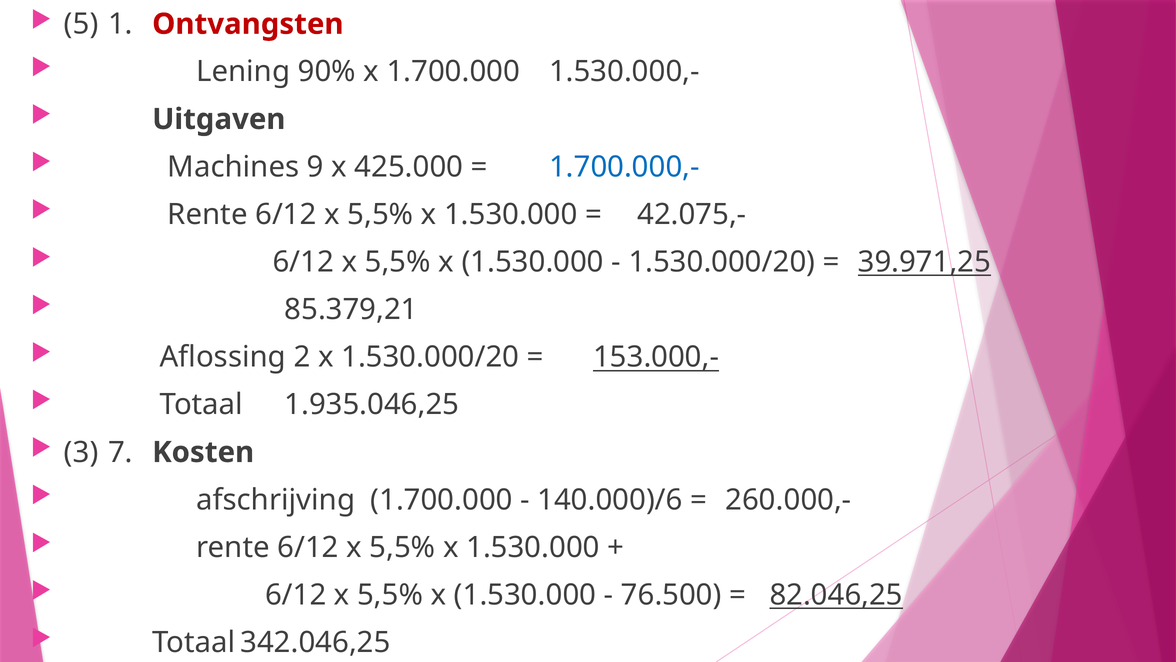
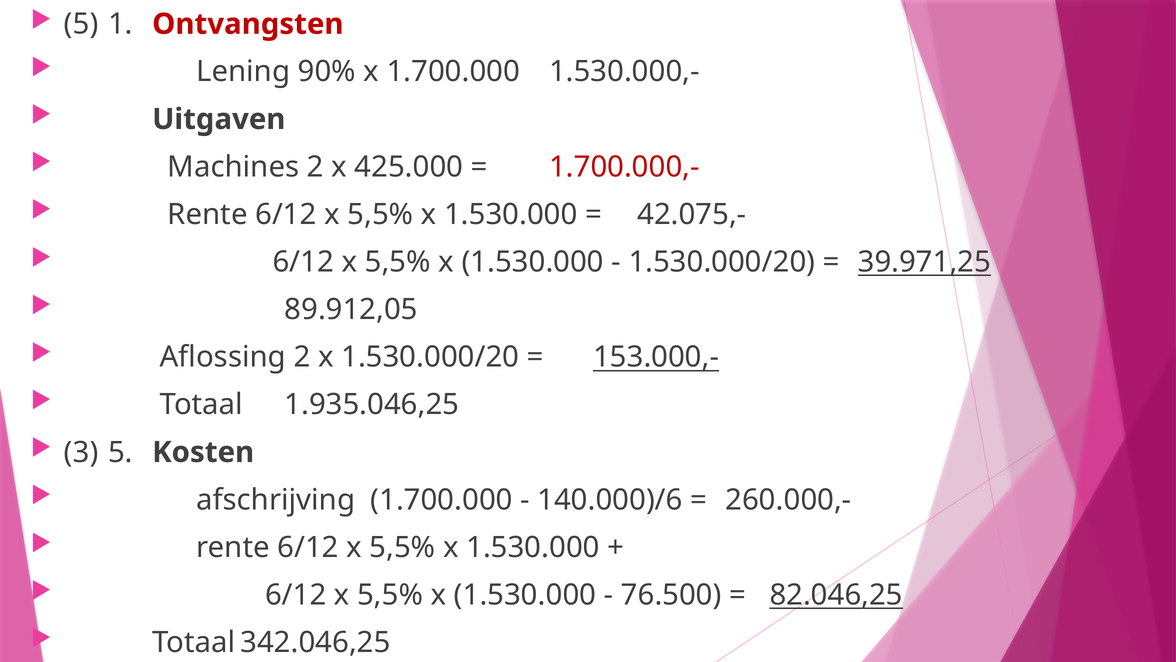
Machines 9: 9 -> 2
1.700.000,- colour: blue -> red
85.379,21: 85.379,21 -> 89.912,05
3 7: 7 -> 5
